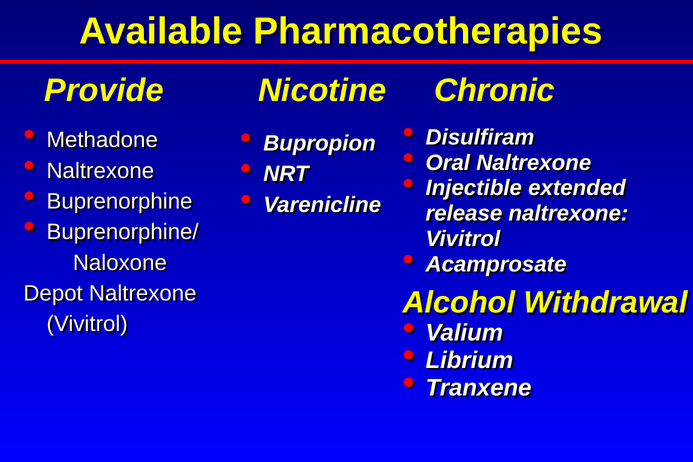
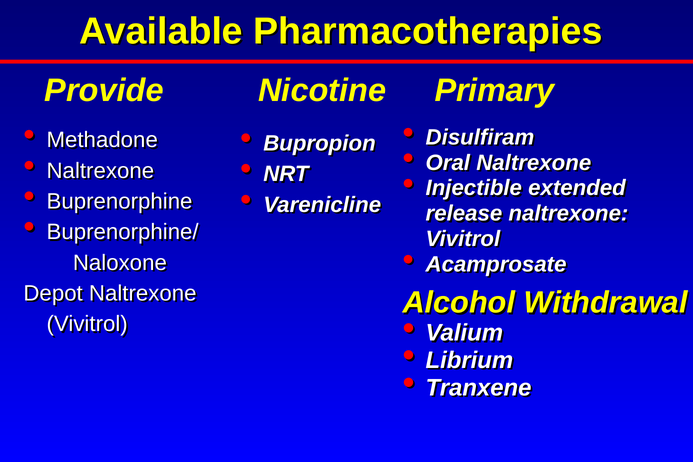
Chronic: Chronic -> Primary
